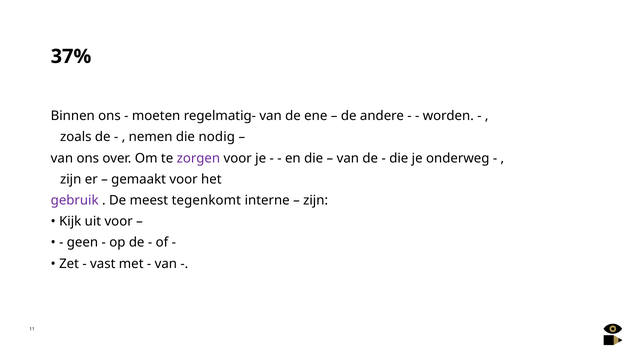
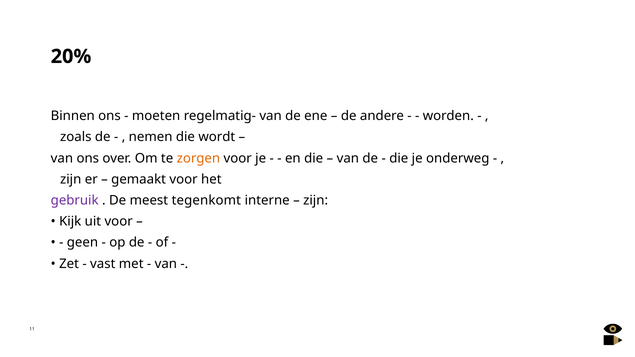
37%: 37% -> 20%
nodig: nodig -> wordt
zorgen colour: purple -> orange
